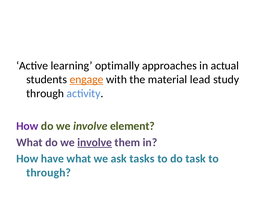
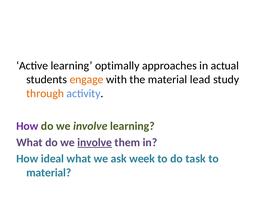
engage underline: present -> none
through at (45, 94) colour: black -> orange
involve element: element -> learning
have: have -> ideal
tasks: tasks -> week
through at (49, 173): through -> material
